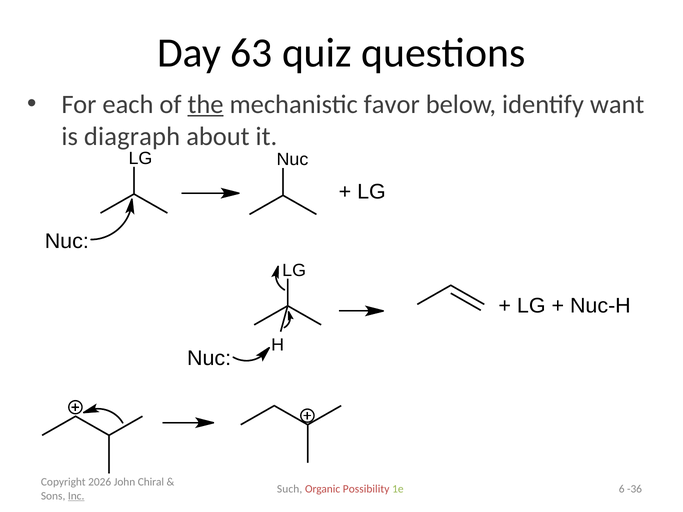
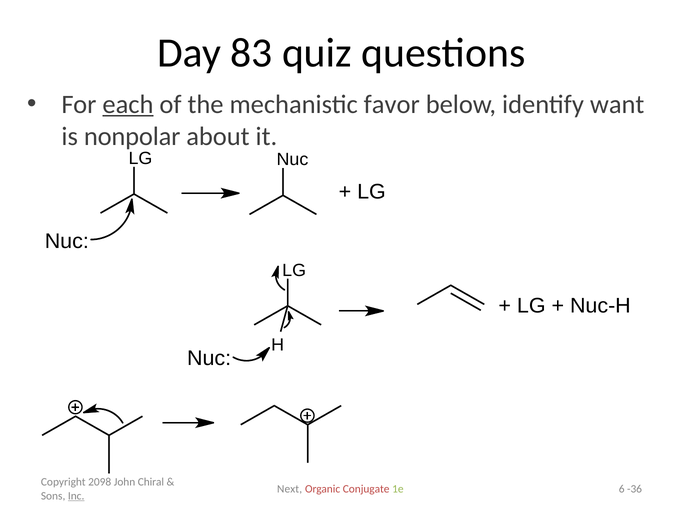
63: 63 -> 83
each underline: none -> present
the underline: present -> none
diagraph: diagraph -> nonpolar
2026: 2026 -> 2098
Such: Such -> Next
Possibility: Possibility -> Conjugate
